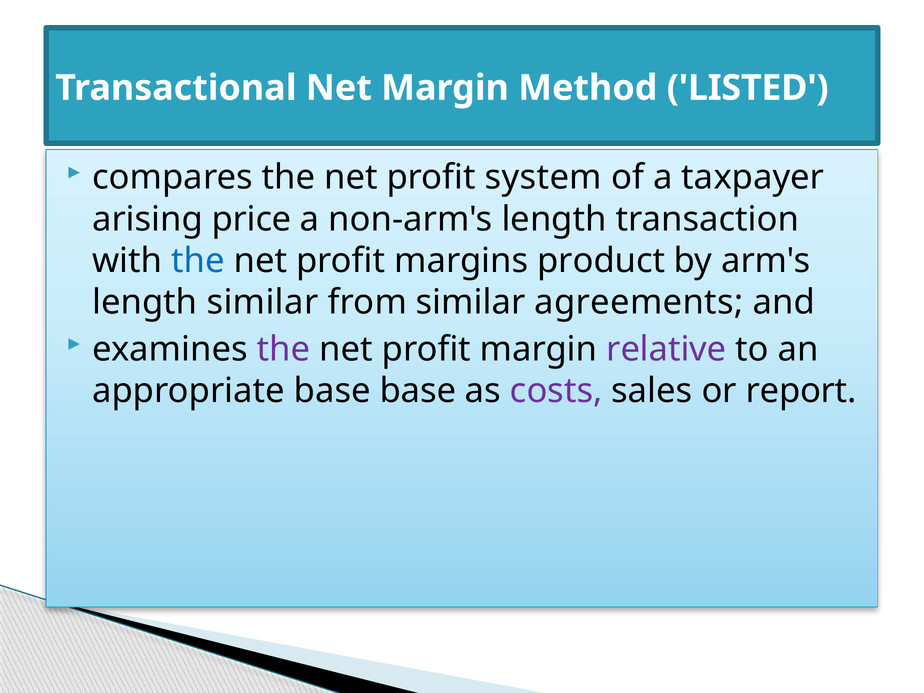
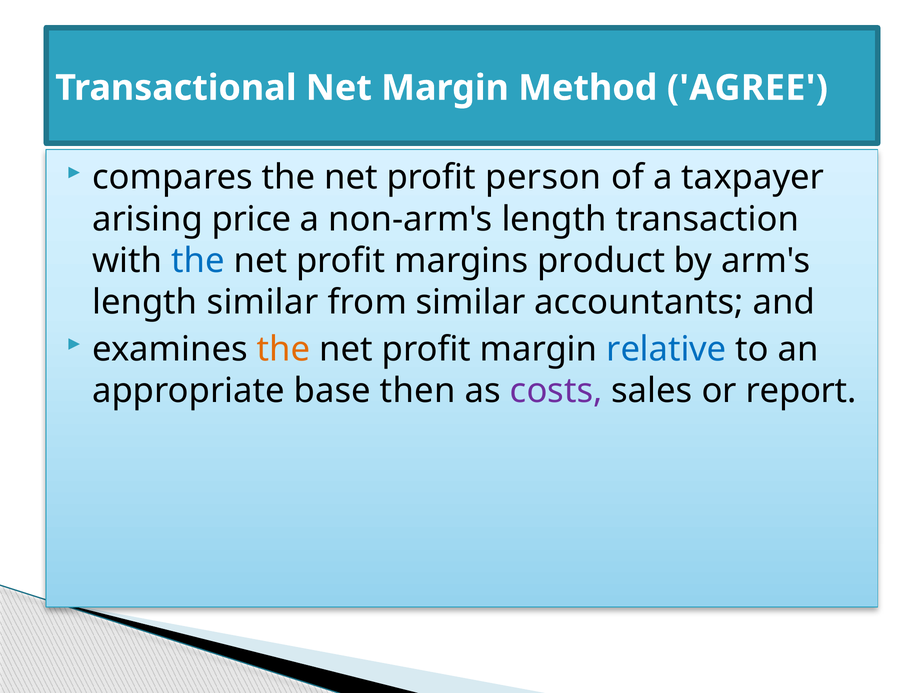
LISTED: LISTED -> AGREE
system: system -> person
agreements: agreements -> accountants
the at (283, 349) colour: purple -> orange
relative colour: purple -> blue
base base: base -> then
